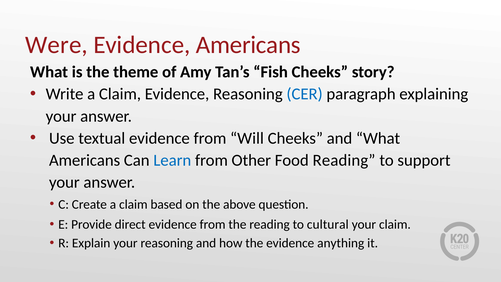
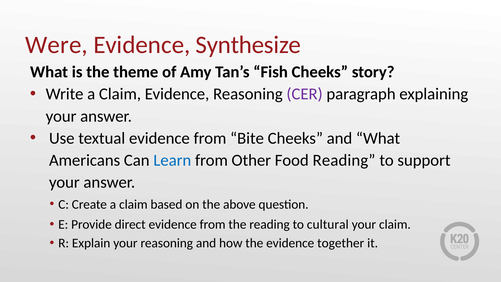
Evidence Americans: Americans -> Synthesize
CER colour: blue -> purple
Will: Will -> Bite
anything: anything -> together
